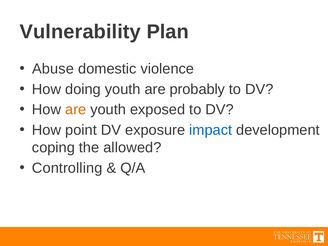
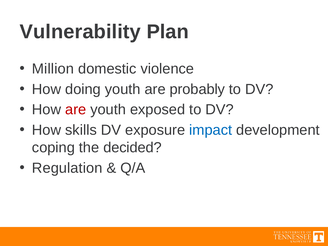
Abuse: Abuse -> Million
are at (76, 110) colour: orange -> red
point: point -> skills
allowed: allowed -> decided
Controlling: Controlling -> Regulation
